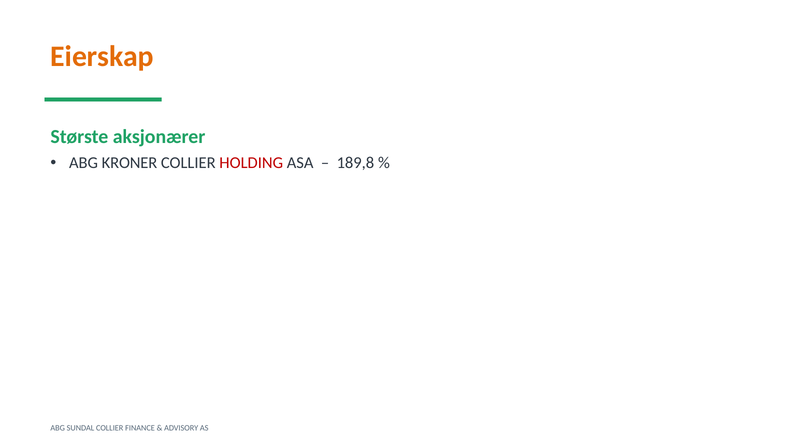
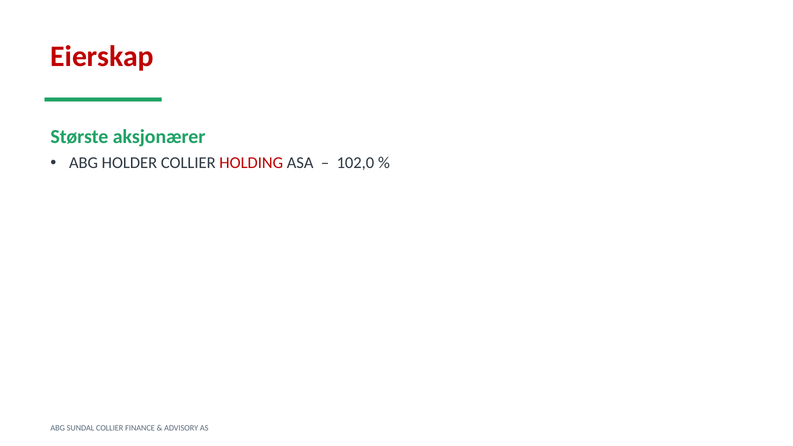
Eierskap colour: orange -> red
KRONER: KRONER -> HOLDER
189,8: 189,8 -> 102,0
